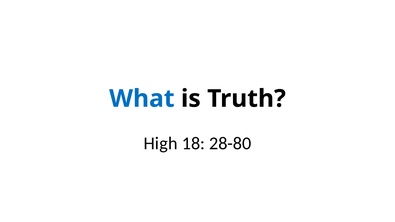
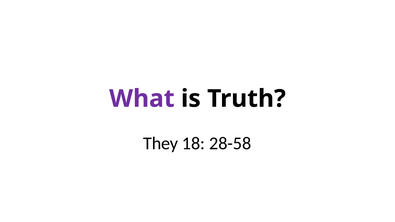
What colour: blue -> purple
High: High -> They
28-80: 28-80 -> 28-58
